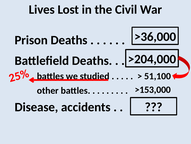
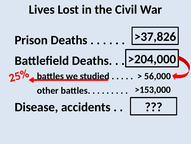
>36,000: >36,000 -> >37,826
51,100: 51,100 -> 56,000
